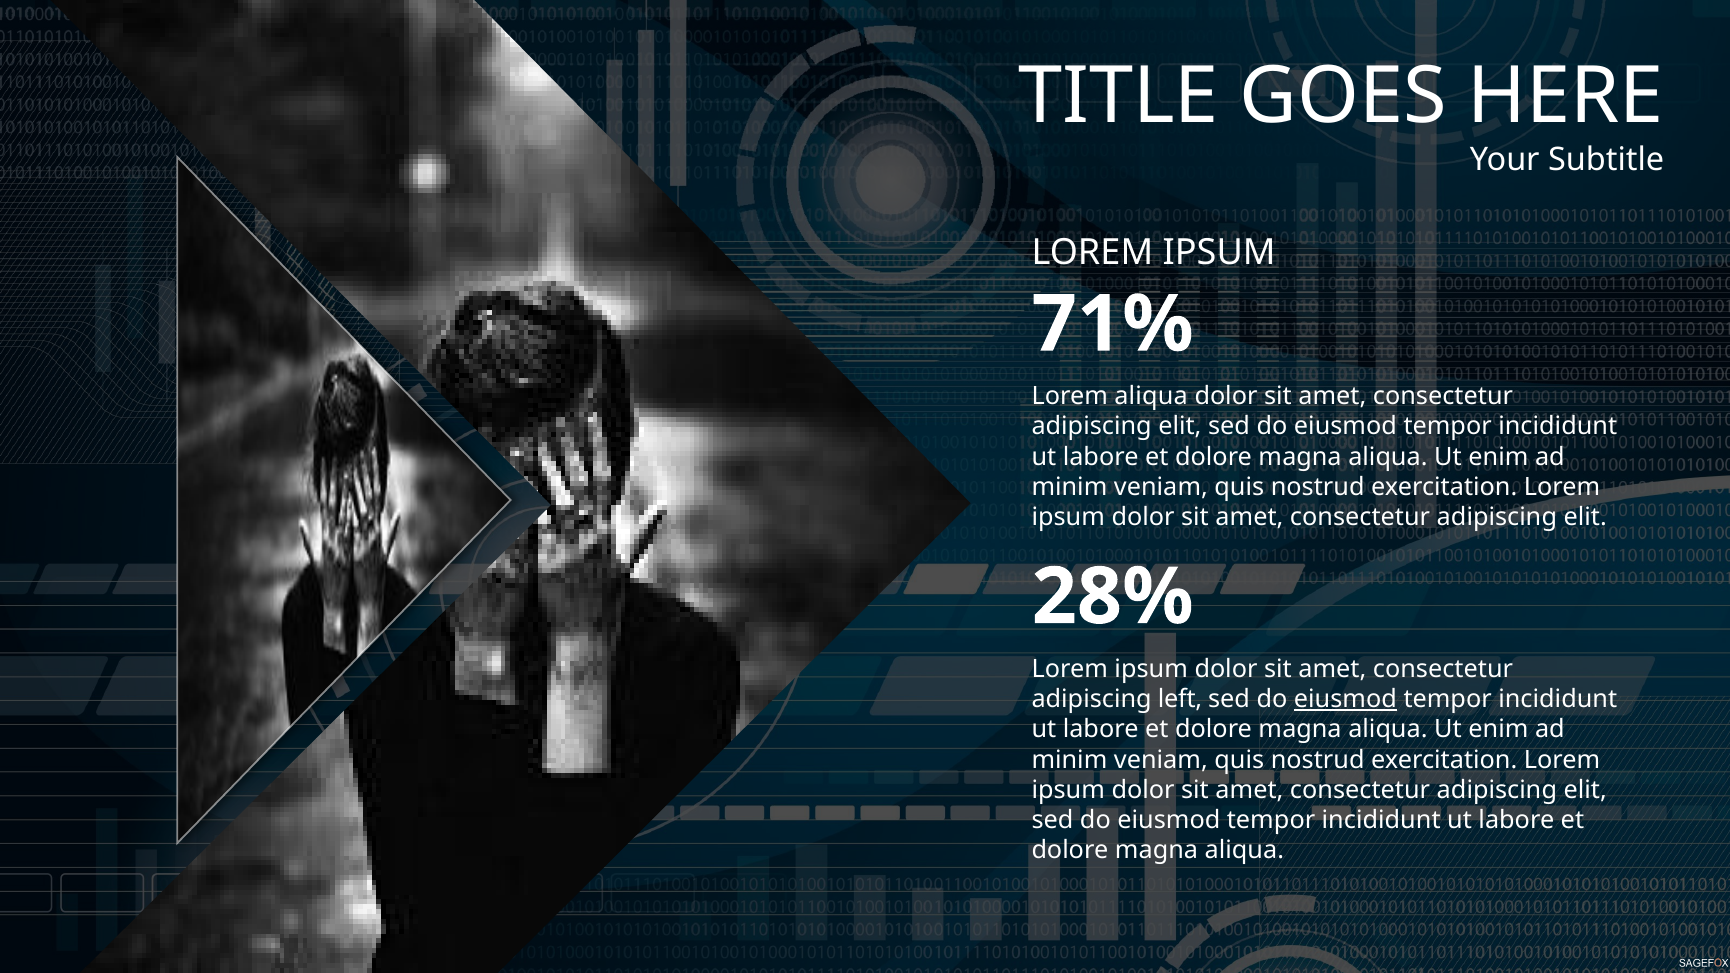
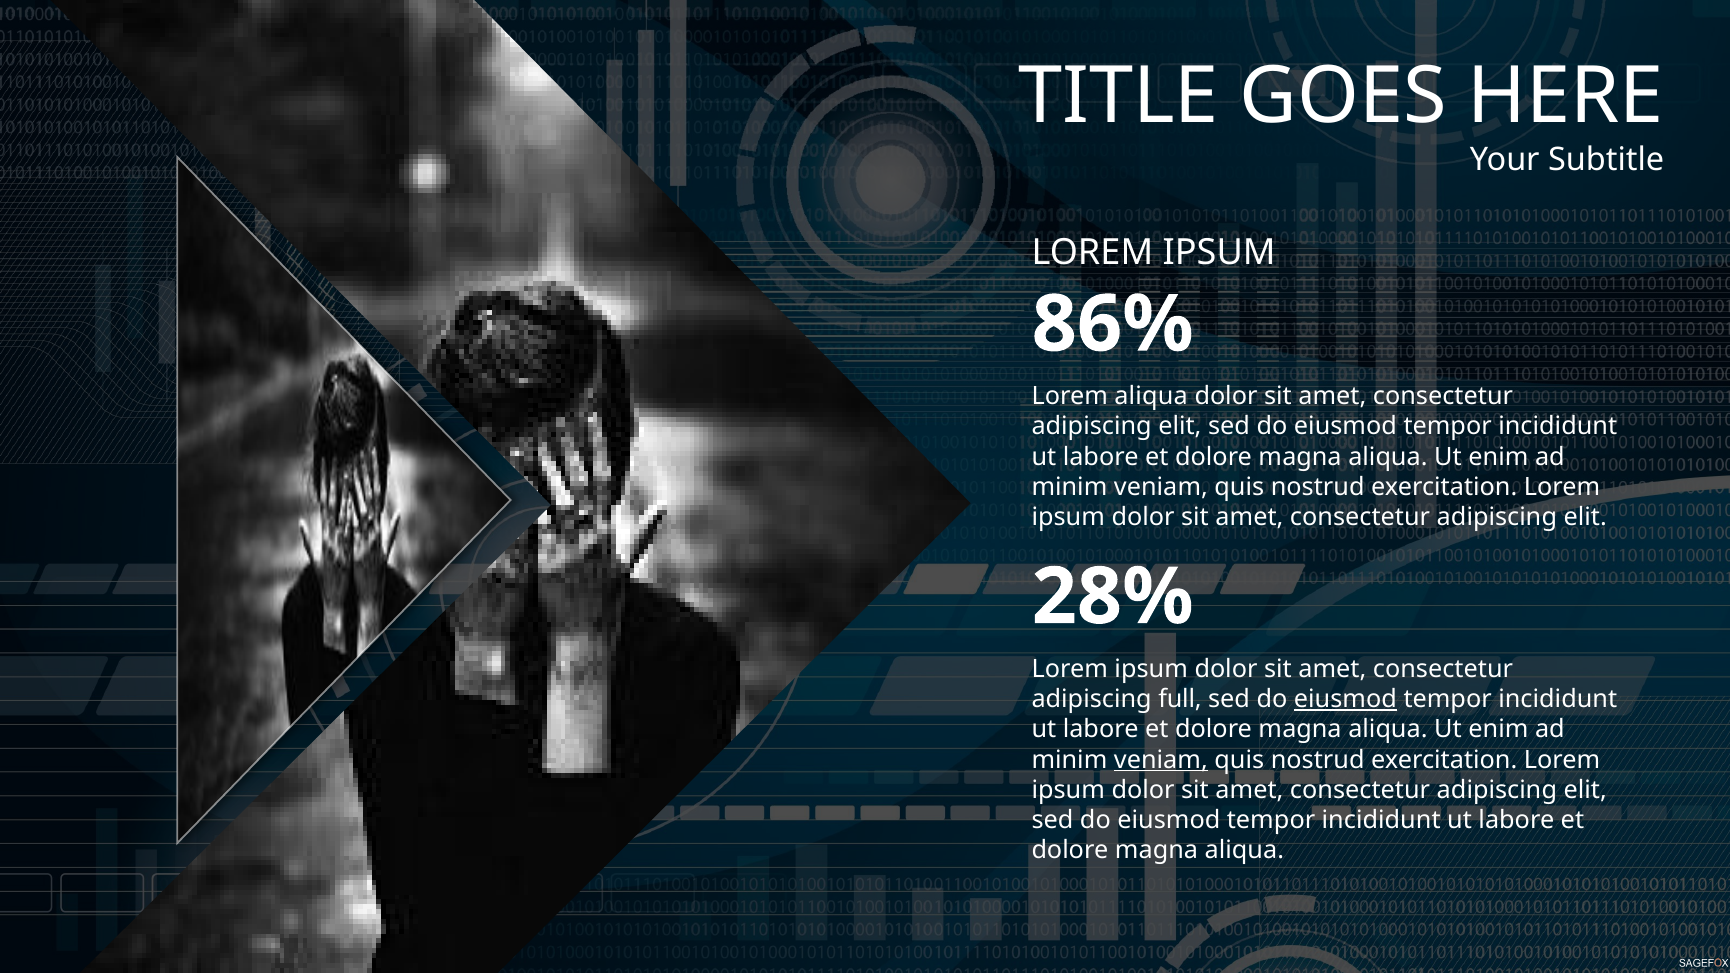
71%: 71% -> 86%
left: left -> full
veniam at (1161, 760) underline: none -> present
